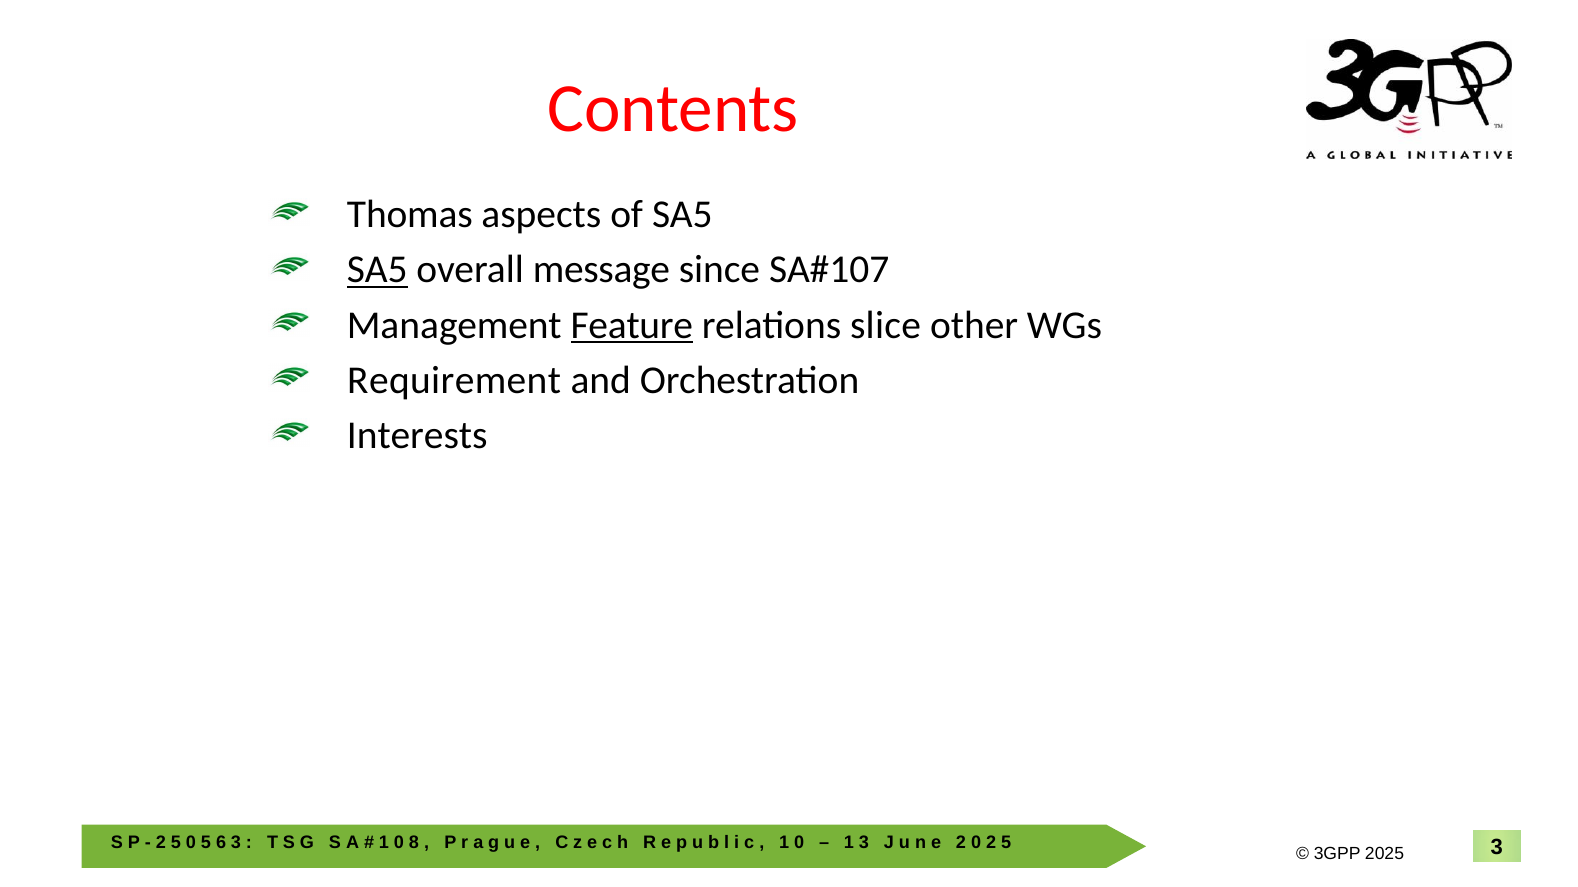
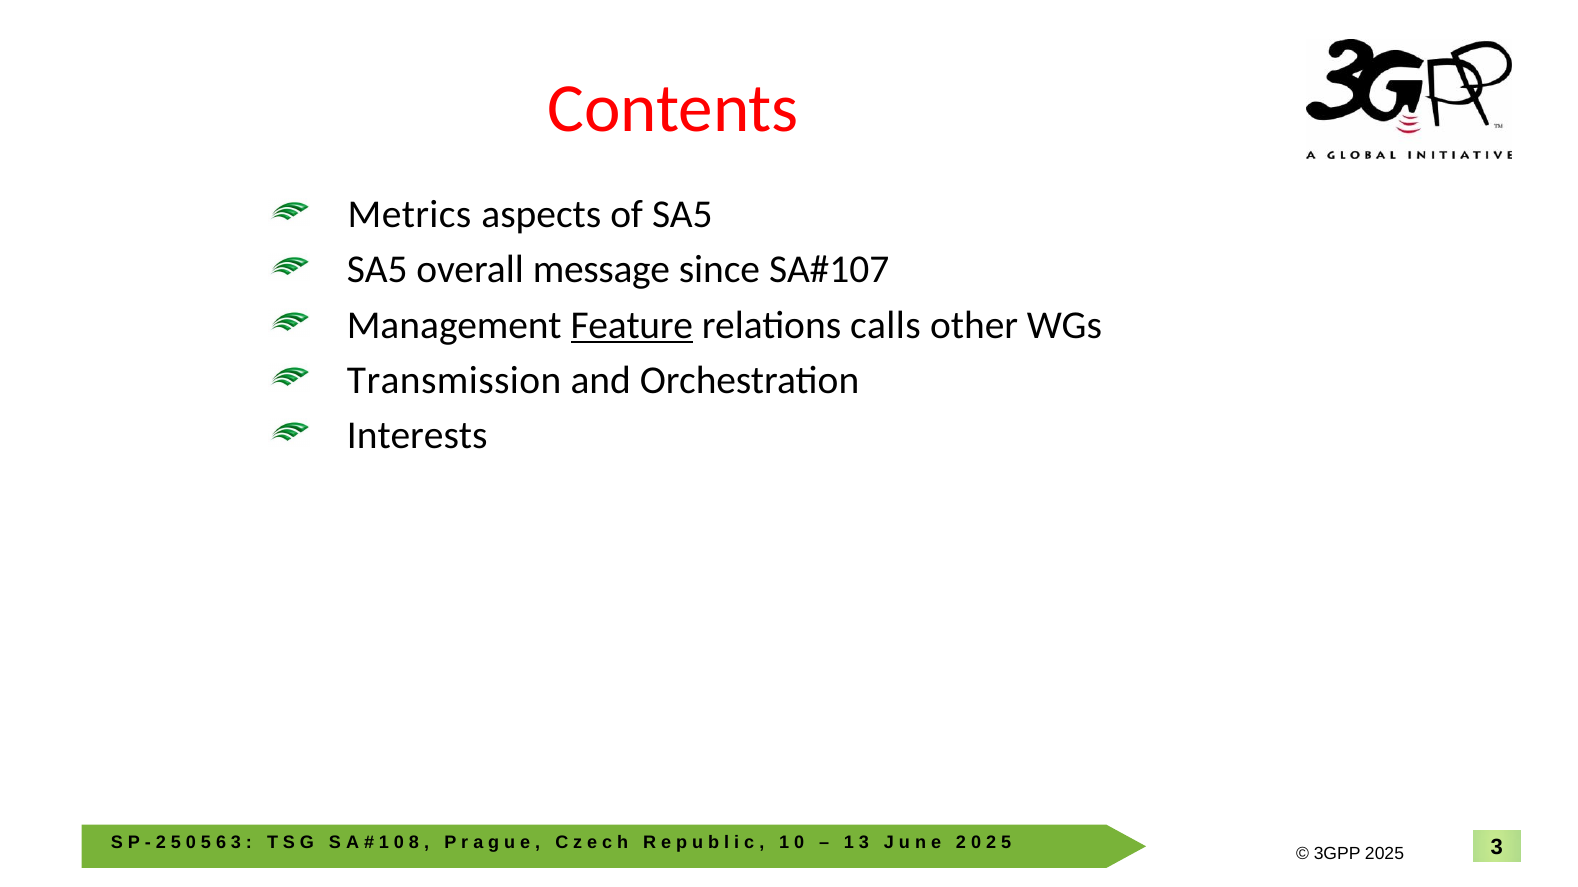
Thomas: Thomas -> Metrics
SA5 at (377, 270) underline: present -> none
slice: slice -> calls
Requirement: Requirement -> Transmission
